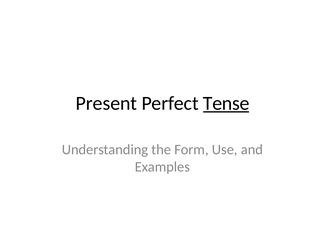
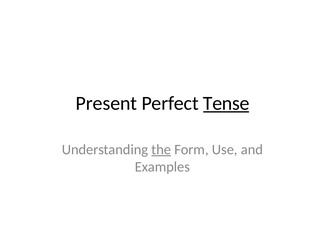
the underline: none -> present
